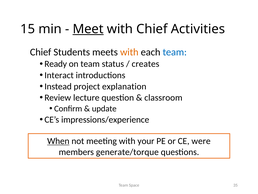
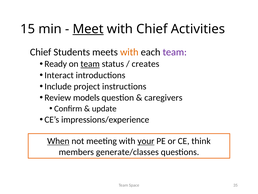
team at (175, 52) colour: blue -> purple
team at (90, 64) underline: none -> present
Instead: Instead -> Include
explanation: explanation -> instructions
lecture: lecture -> models
classroom: classroom -> caregivers
your underline: none -> present
were: were -> think
generate/torque: generate/torque -> generate/classes
